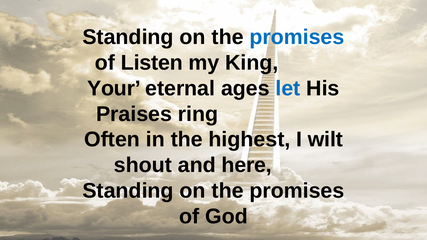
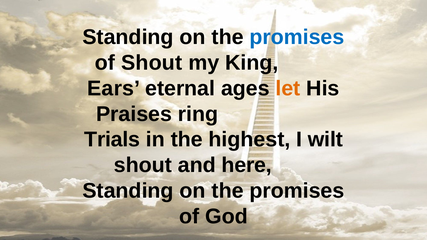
of Listen: Listen -> Shout
Your: Your -> Ears
let colour: blue -> orange
Often: Often -> Trials
